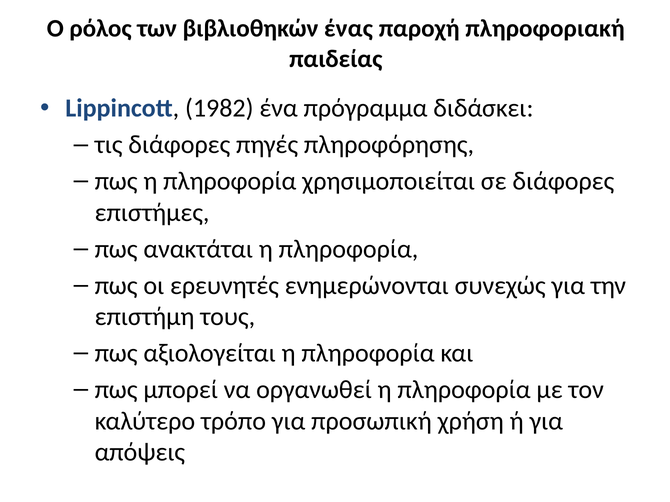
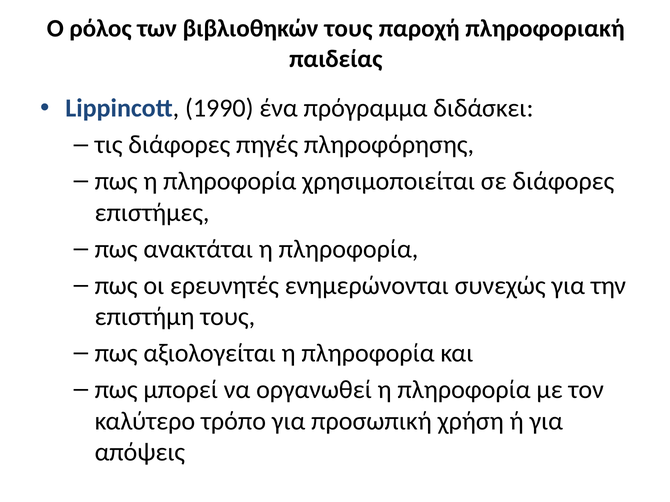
βιβλιοθηκών ένας: ένας -> τους
1982: 1982 -> 1990
